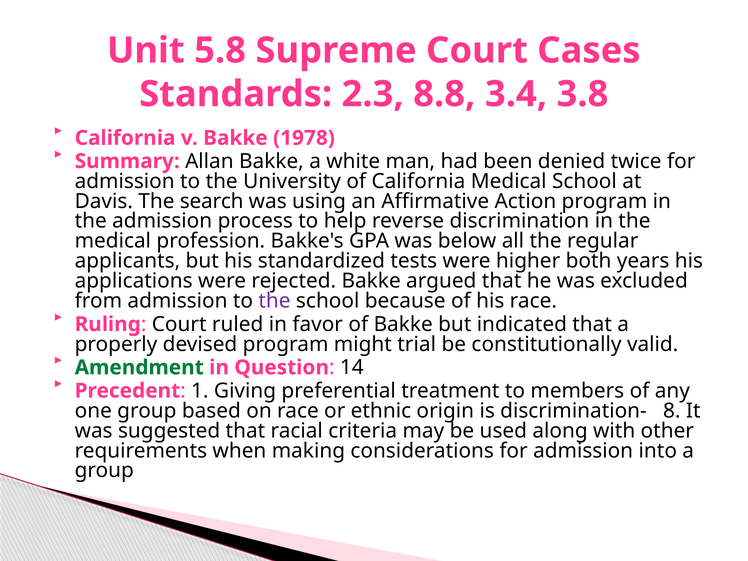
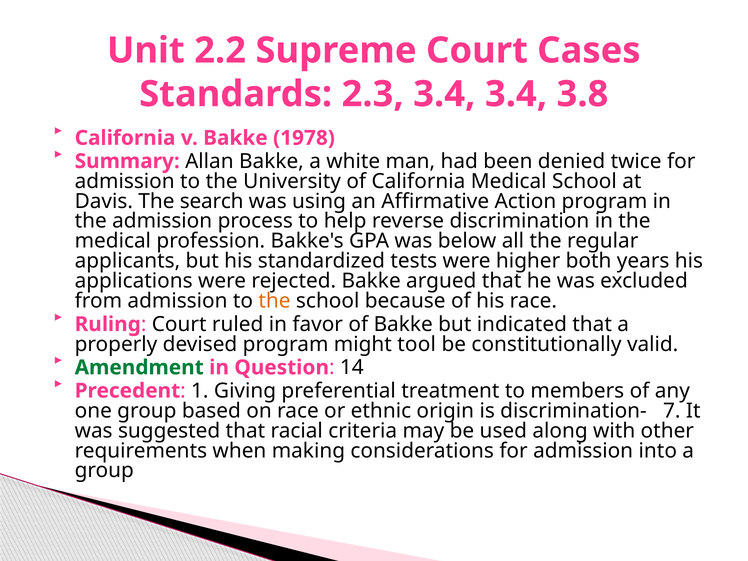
5.8: 5.8 -> 2.2
2.3 8.8: 8.8 -> 3.4
the at (275, 301) colour: purple -> orange
trial: trial -> tool
8: 8 -> 7
